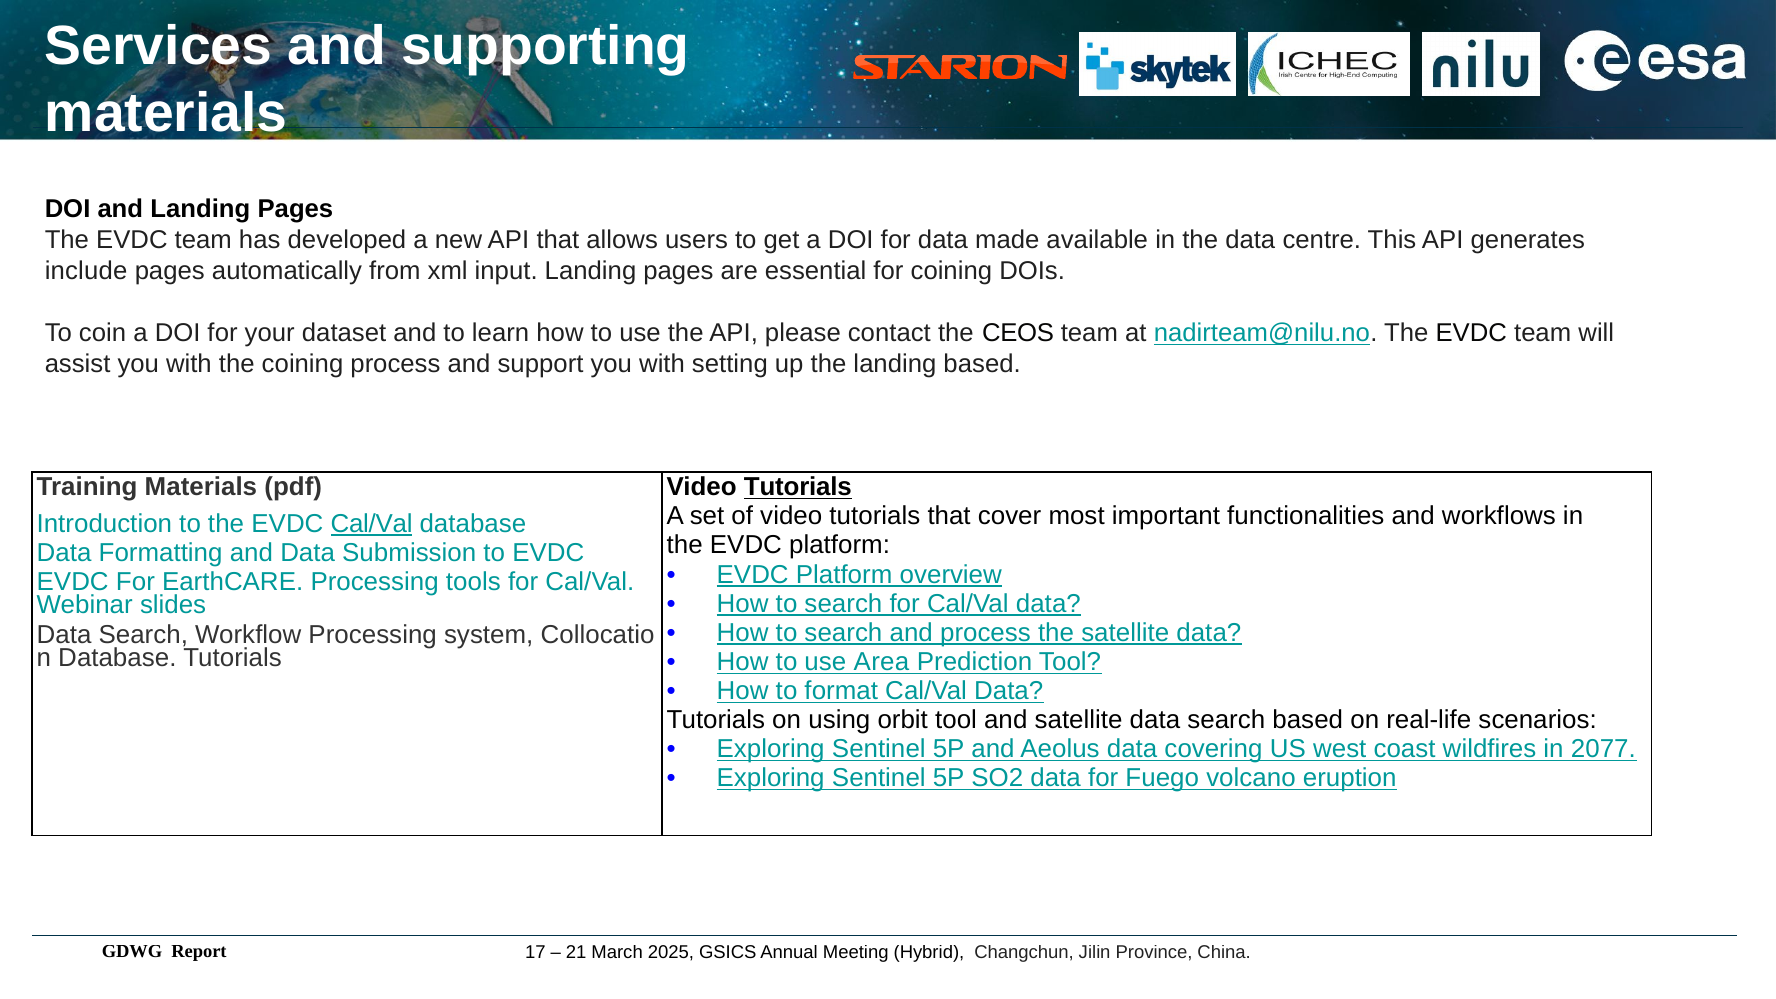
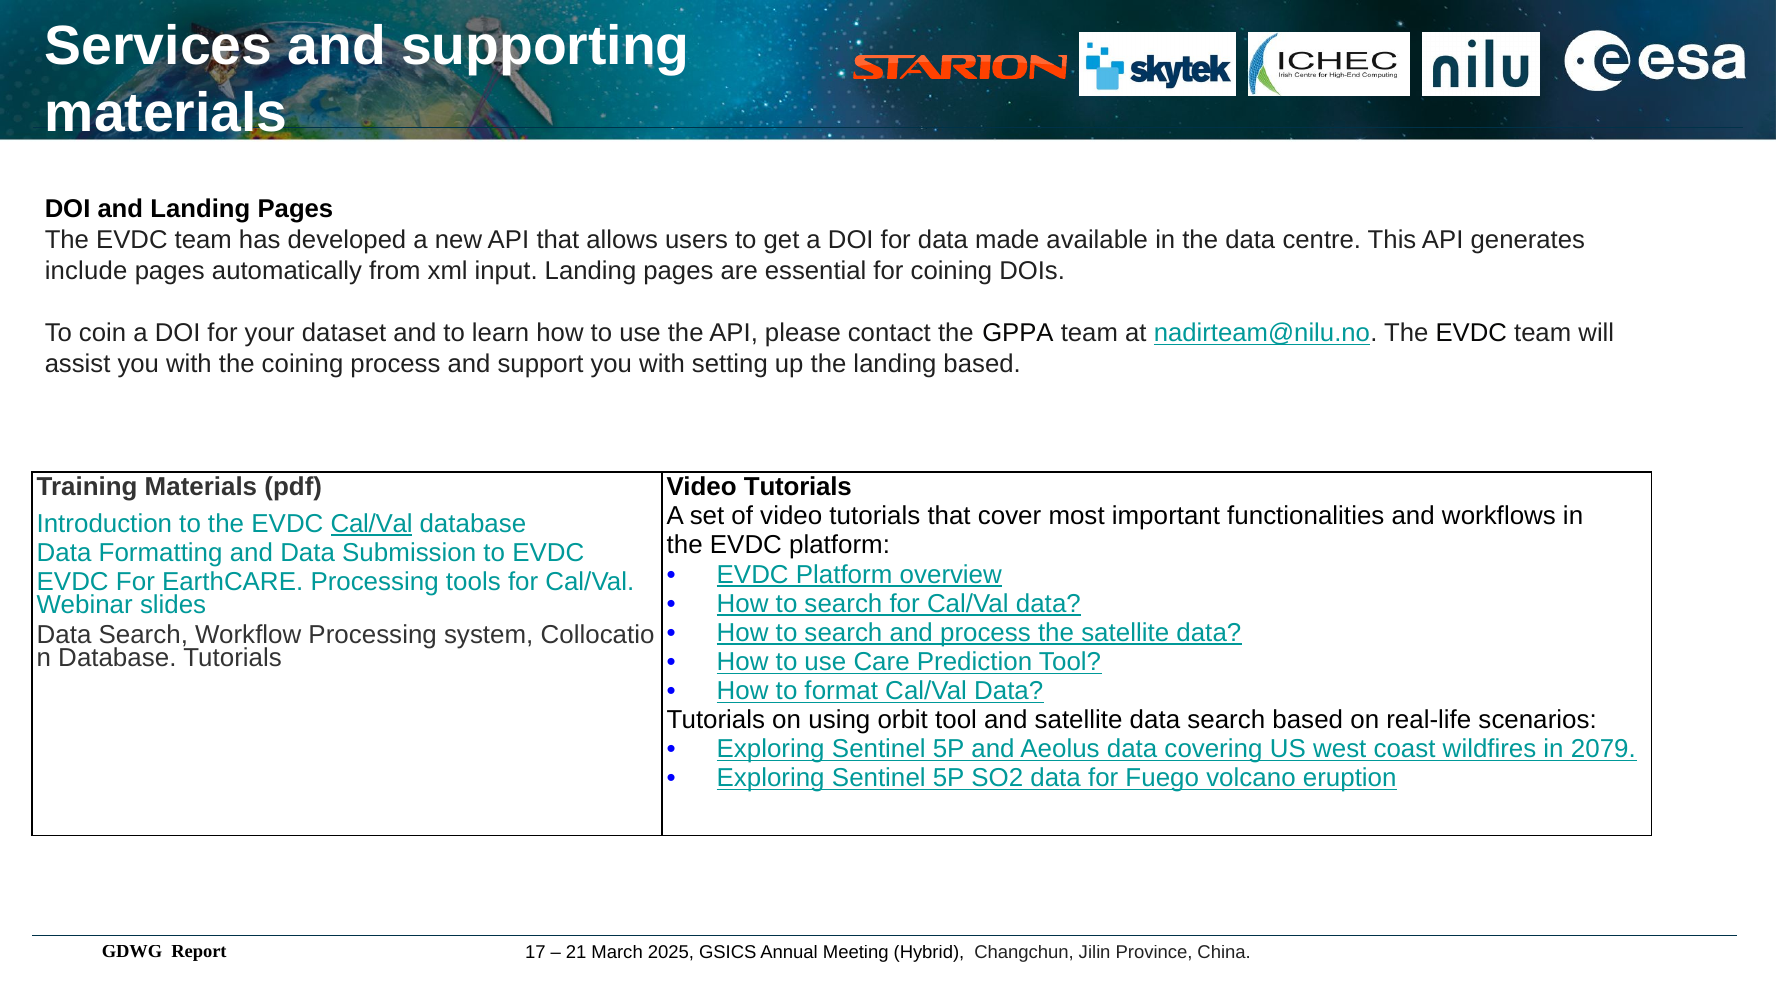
CEOS: CEOS -> GPPA
Tutorials at (798, 487) underline: present -> none
Area: Area -> Care
2077: 2077 -> 2079
